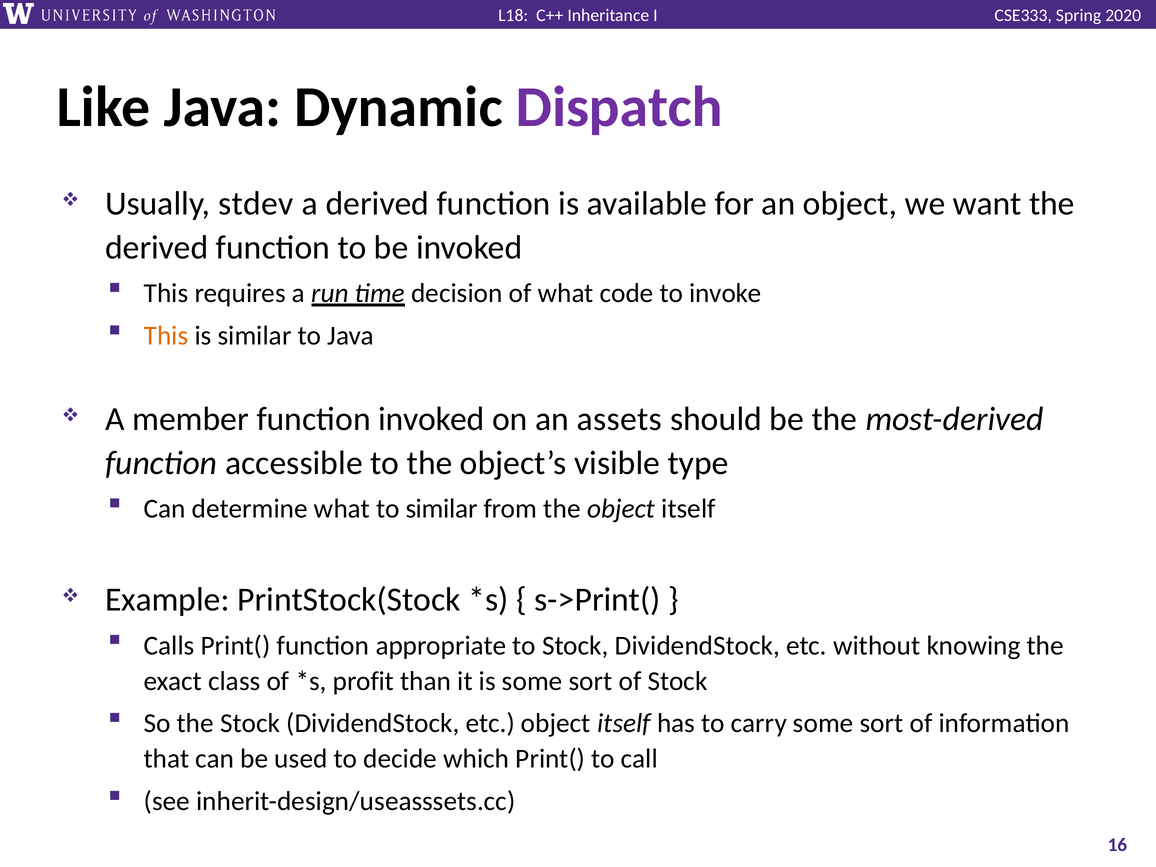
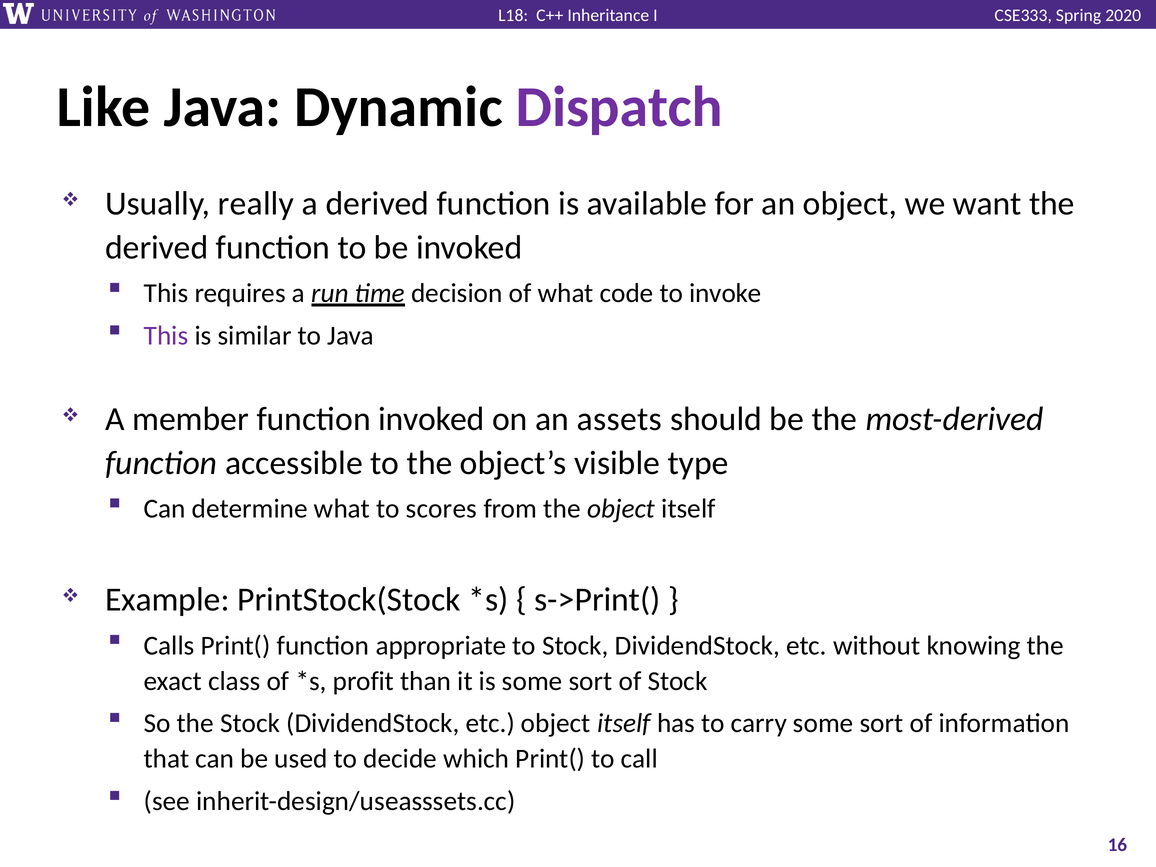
stdev: stdev -> really
This at (166, 336) colour: orange -> purple
to similar: similar -> scores
